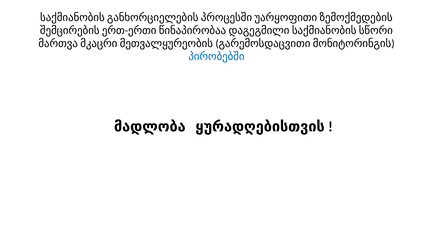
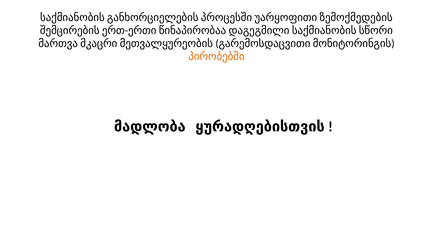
პირობებში colour: blue -> orange
